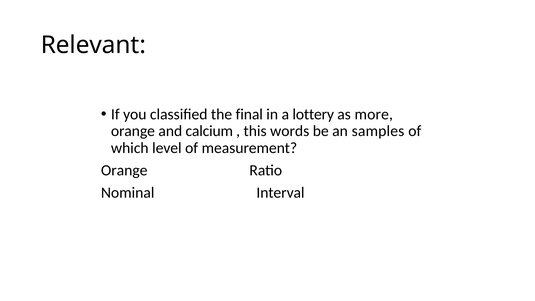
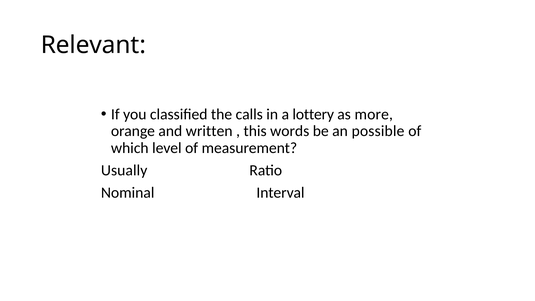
final: final -> calls
calcium: calcium -> written
samples: samples -> possible
Orange at (124, 170): Orange -> Usually
